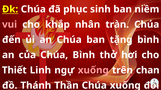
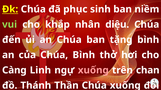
vui colour: pink -> light green
tràn: tràn -> diệu
Thiết: Thiết -> Càng
